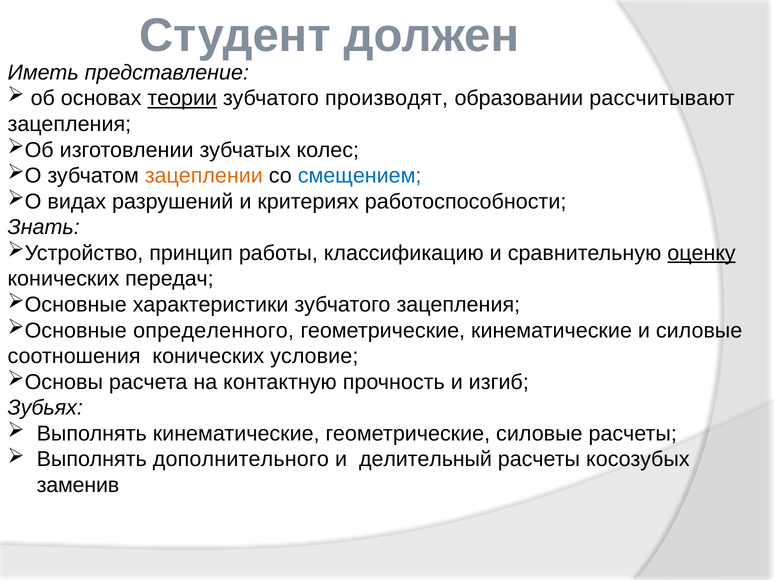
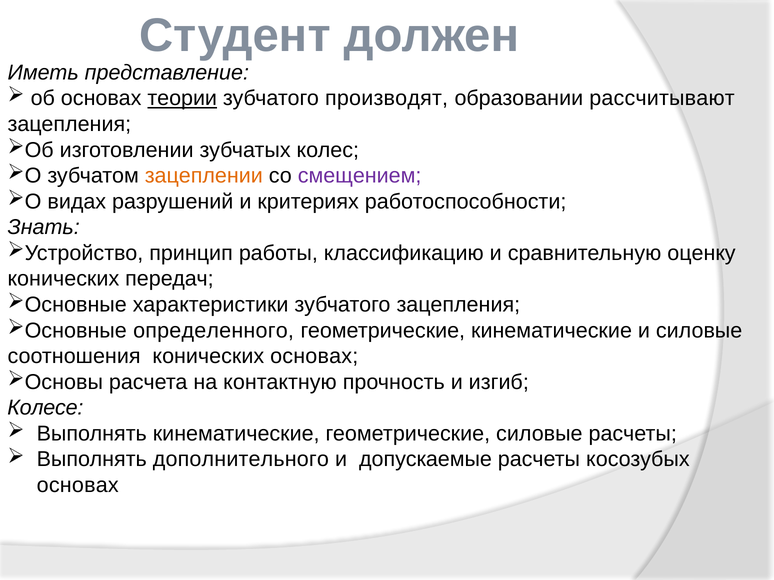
смещением colour: blue -> purple
оценку underline: present -> none
конических условие: условие -> основах
Зубьях: Зубьях -> Колесе
делительный: делительный -> допускаемые
заменив at (78, 486): заменив -> основах
